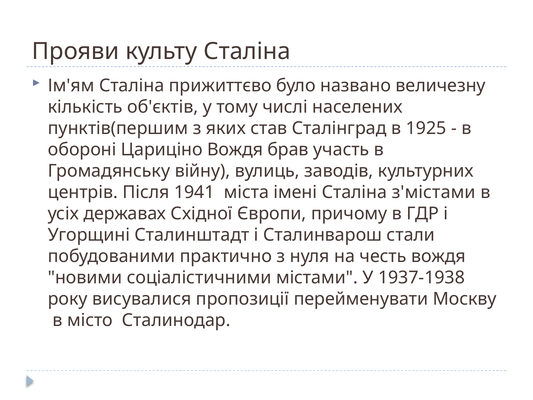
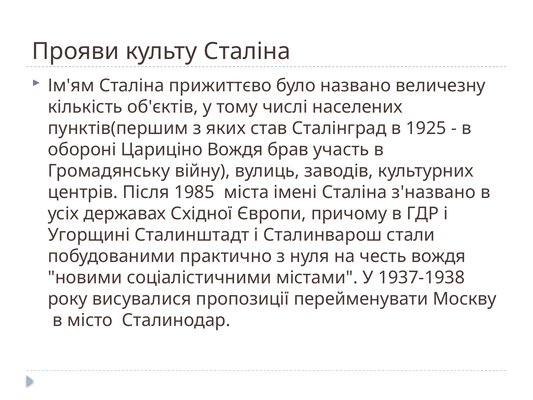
1941: 1941 -> 1985
з'містами: з'містами -> з'названо
